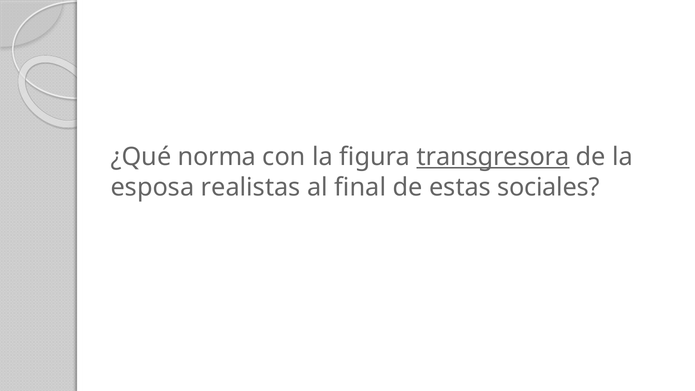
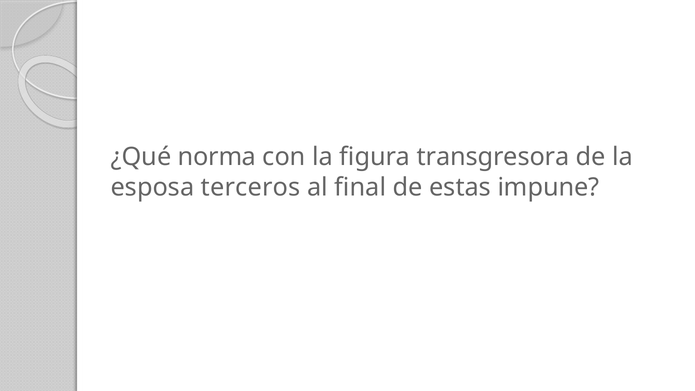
transgresora underline: present -> none
realistas: realistas -> terceros
sociales: sociales -> impune
